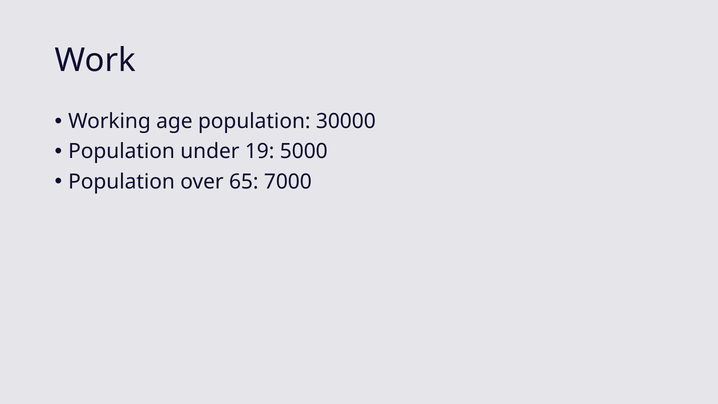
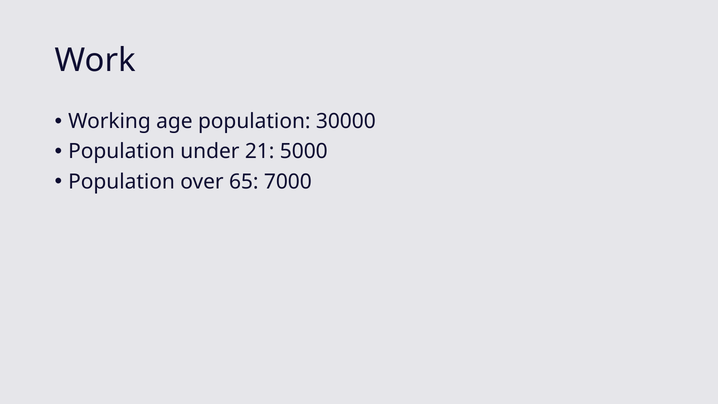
19: 19 -> 21
